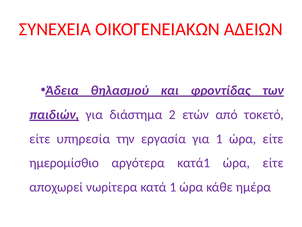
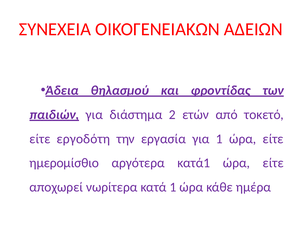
υπηρεσία: υπηρεσία -> εργοδότη
